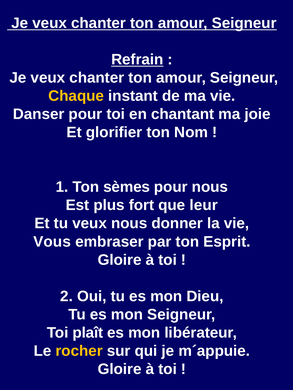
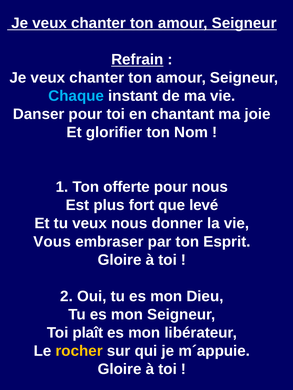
Chaque colour: yellow -> light blue
sèmes: sèmes -> offerte
leur: leur -> levé
